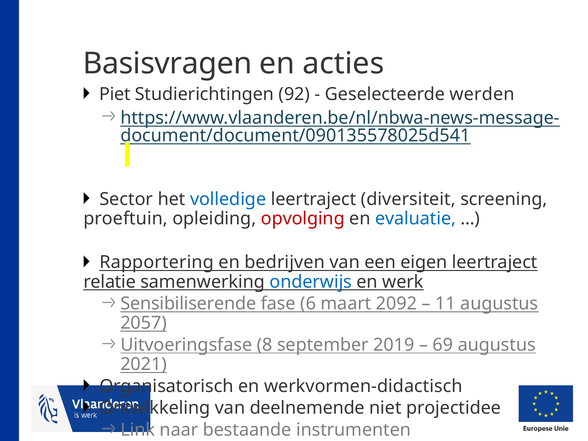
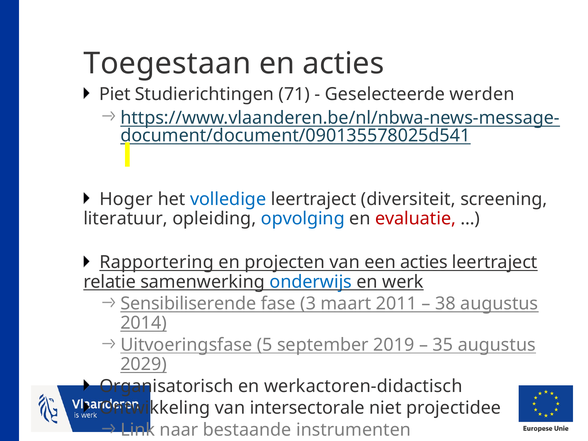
Basisvragen: Basisvragen -> Toegestaan
92: 92 -> 71
Sector: Sector -> Hoger
proeftuin: proeftuin -> literatuur
opvolging colour: red -> blue
evaluatie colour: blue -> red
bedrijven: bedrijven -> projecten
een eigen: eigen -> acties
6: 6 -> 3
2092: 2092 -> 2011
11: 11 -> 38
2057: 2057 -> 2014
8: 8 -> 5
69: 69 -> 35
2021: 2021 -> 2029
werkvormen-didactisch: werkvormen-didactisch -> werkactoren-didactisch
deelnemende: deelnemende -> intersectorale
